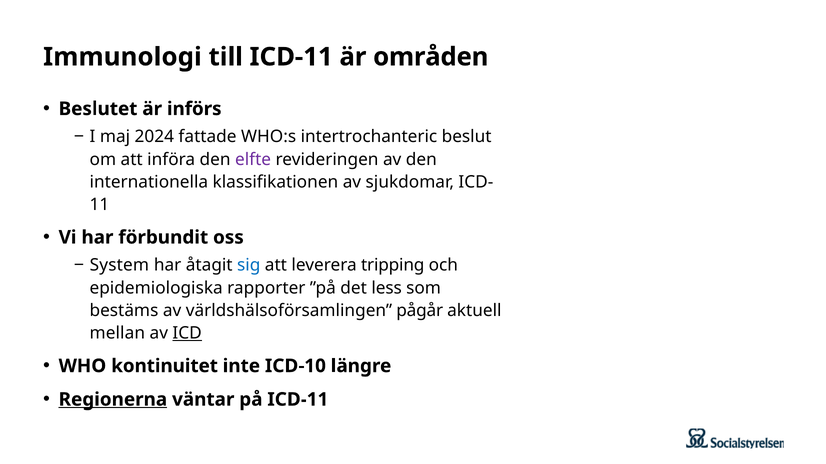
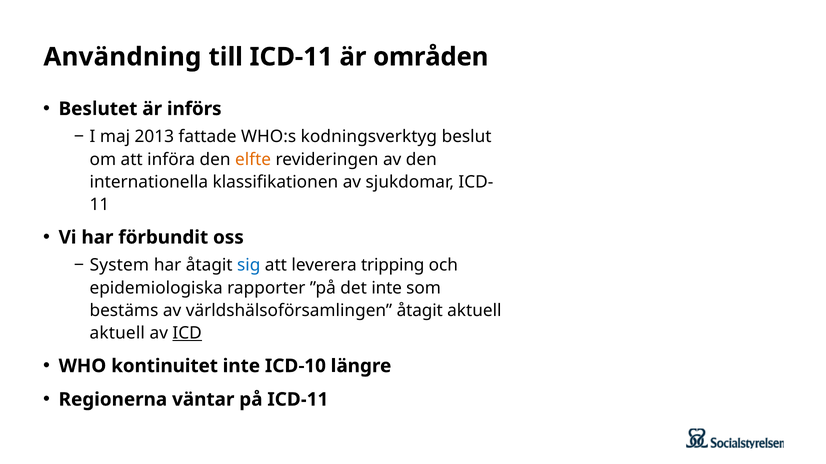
Immunologi: Immunologi -> Användning
2024: 2024 -> 2013
intertrochanteric: intertrochanteric -> kodningsverktyg
elfte colour: purple -> orange
det less: less -> inte
världshälsoförsamlingen pågår: pågår -> åtagit
mellan at (117, 334): mellan -> aktuell
Regionerna underline: present -> none
